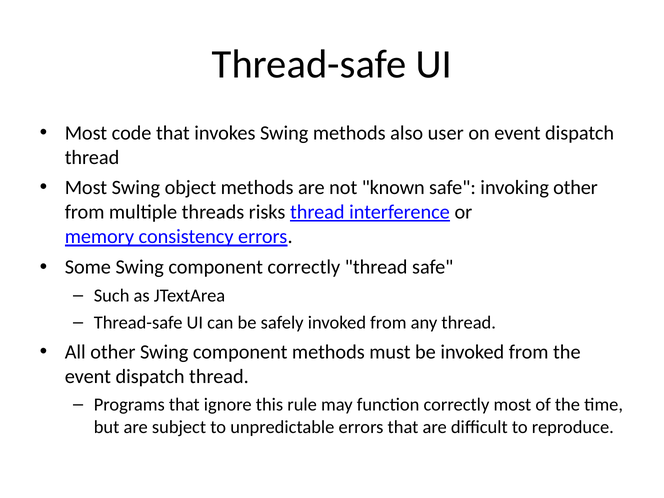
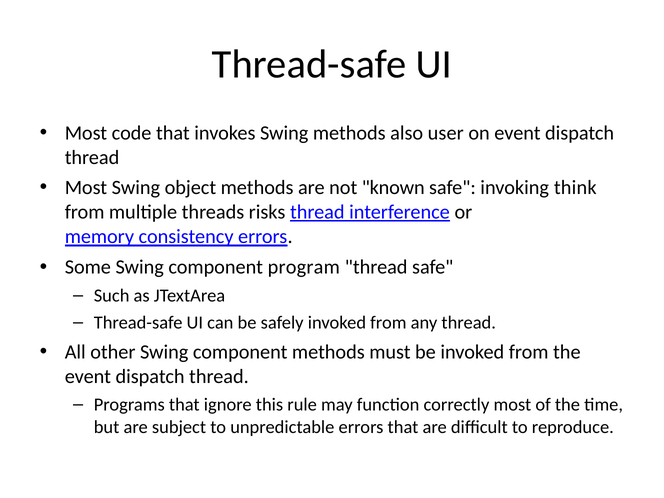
invoking other: other -> think
component correctly: correctly -> program
